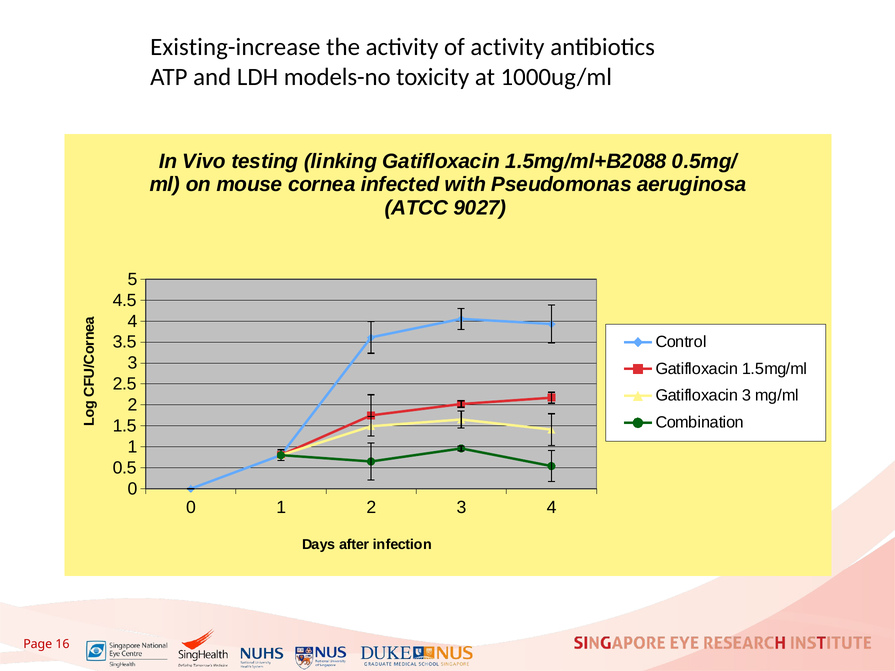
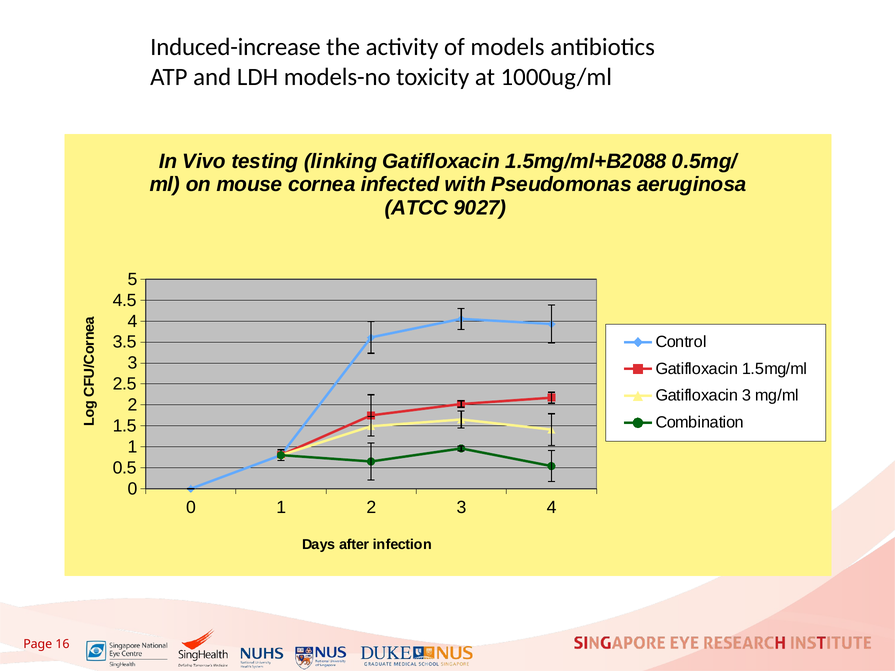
Existing-increase: Existing-increase -> Induced-increase
of activity: activity -> models
